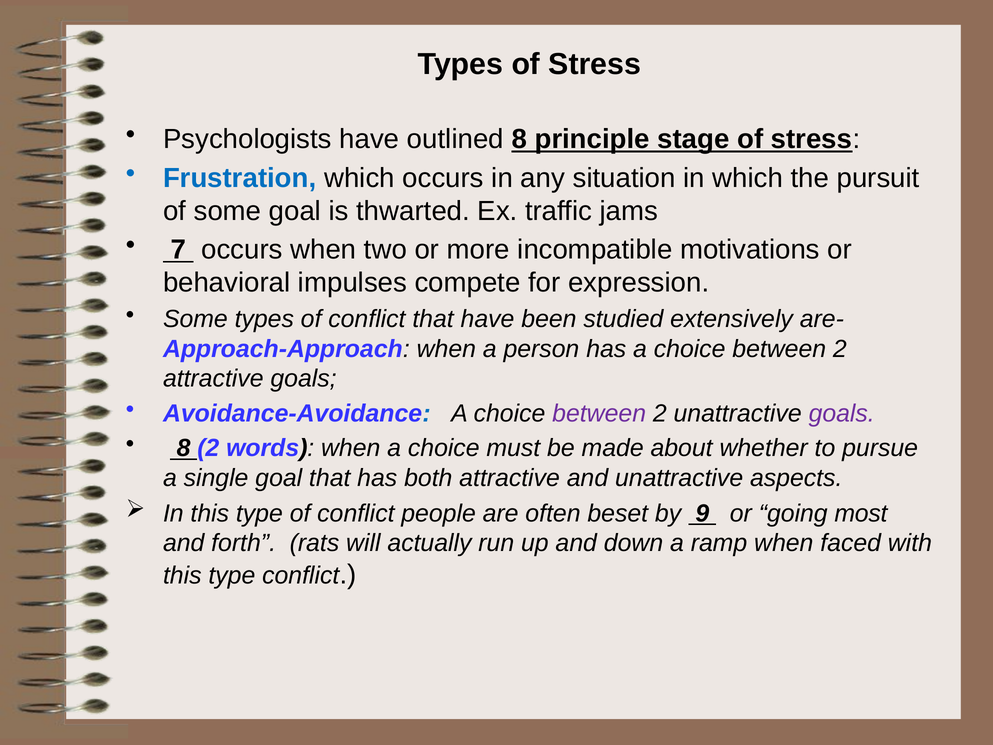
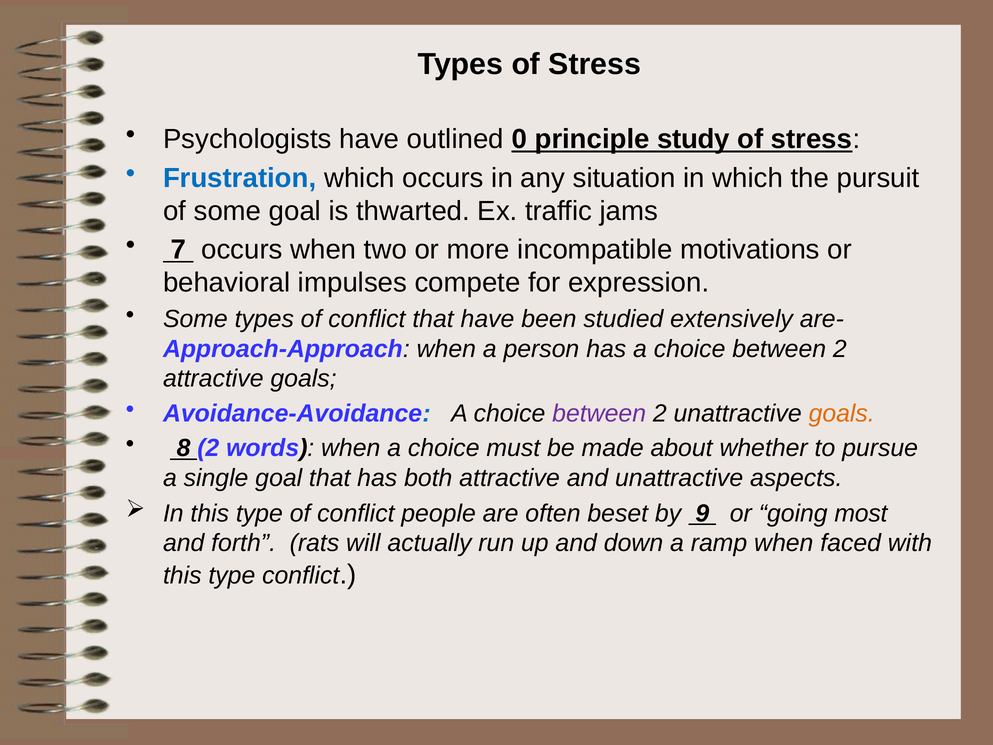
outlined 8: 8 -> 0
stage: stage -> study
goals at (842, 413) colour: purple -> orange
